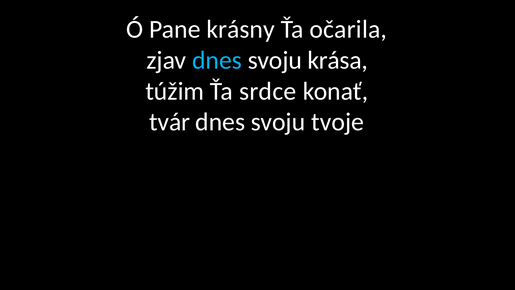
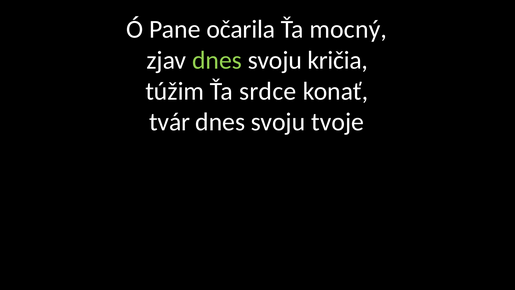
krásny: krásny -> očarila
očarila: očarila -> mocný
dnes at (217, 60) colour: light blue -> light green
krása: krása -> kričia
